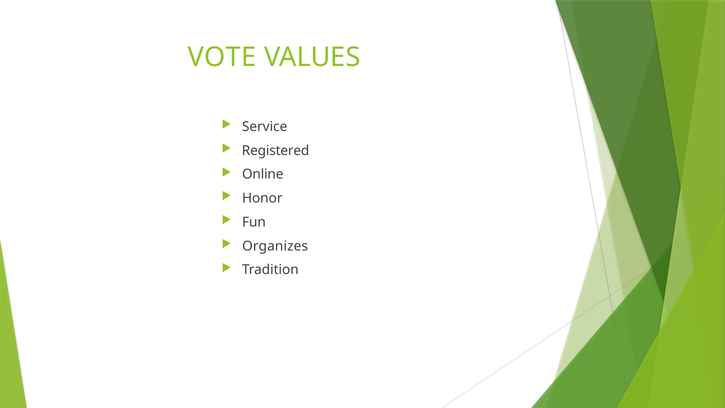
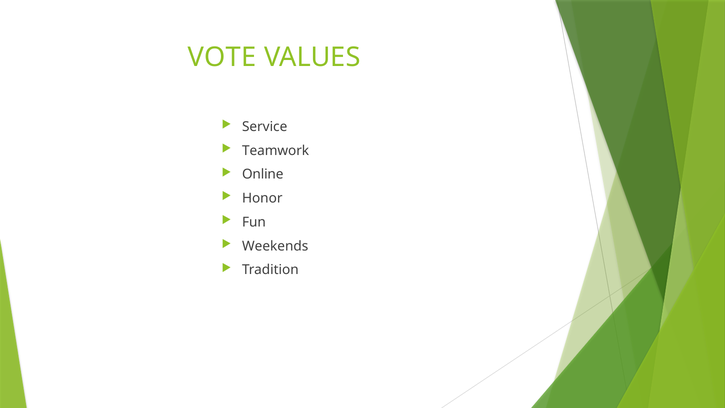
Registered: Registered -> Teamwork
Organizes: Organizes -> Weekends
